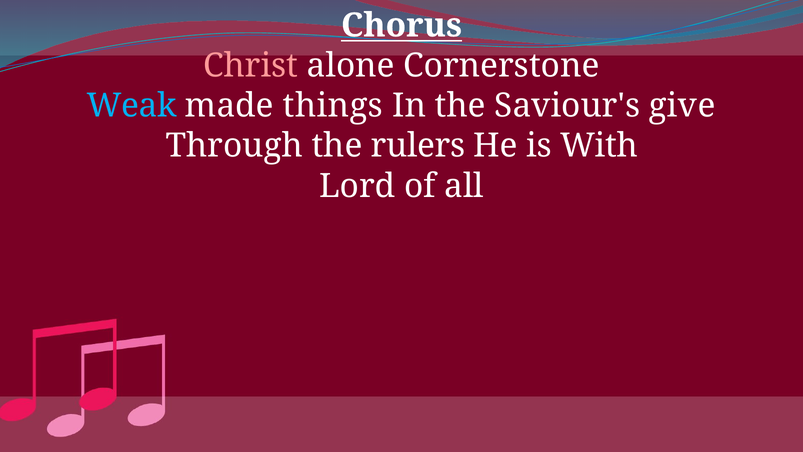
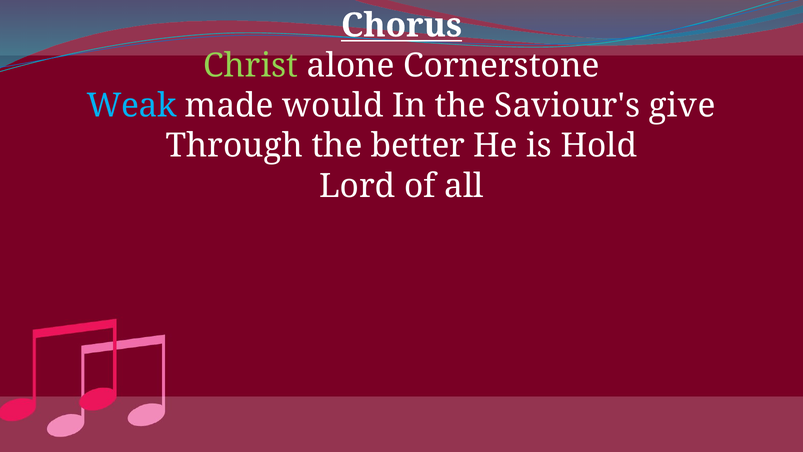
Christ colour: pink -> light green
things: things -> would
rulers: rulers -> better
With: With -> Hold
